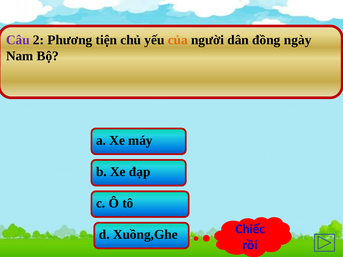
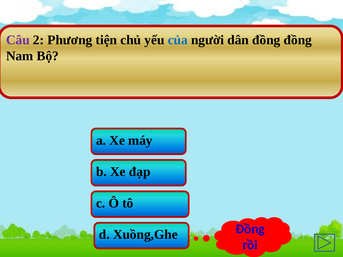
của colour: orange -> blue
đồng ngày: ngày -> đồng
Chiếc at (250, 229): Chiếc -> Đồng
